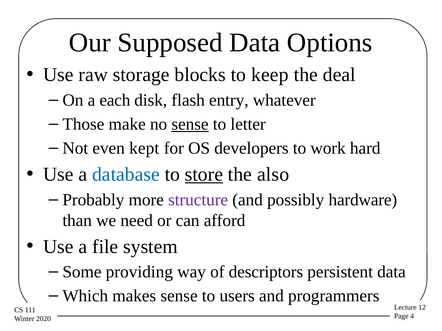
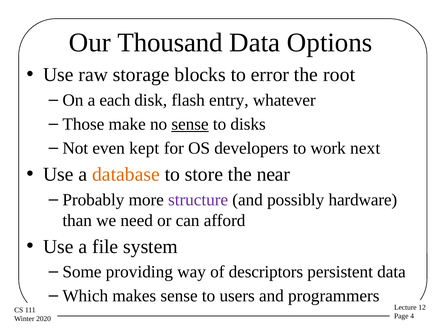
Supposed: Supposed -> Thousand
keep: keep -> error
deal: deal -> root
letter: letter -> disks
hard: hard -> next
database colour: blue -> orange
store underline: present -> none
also: also -> near
